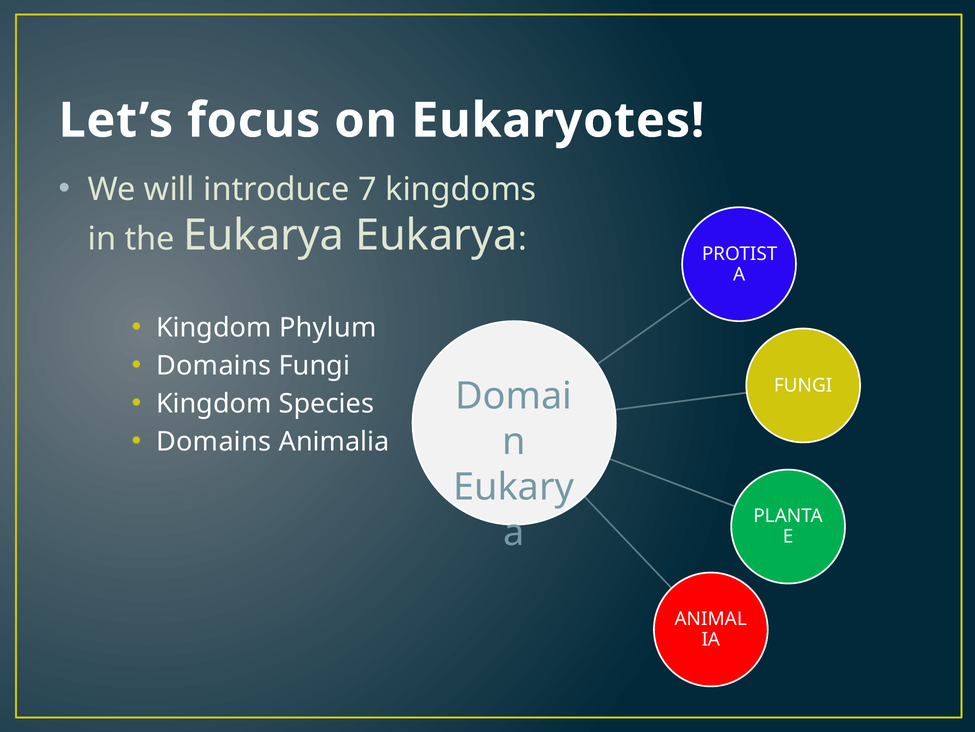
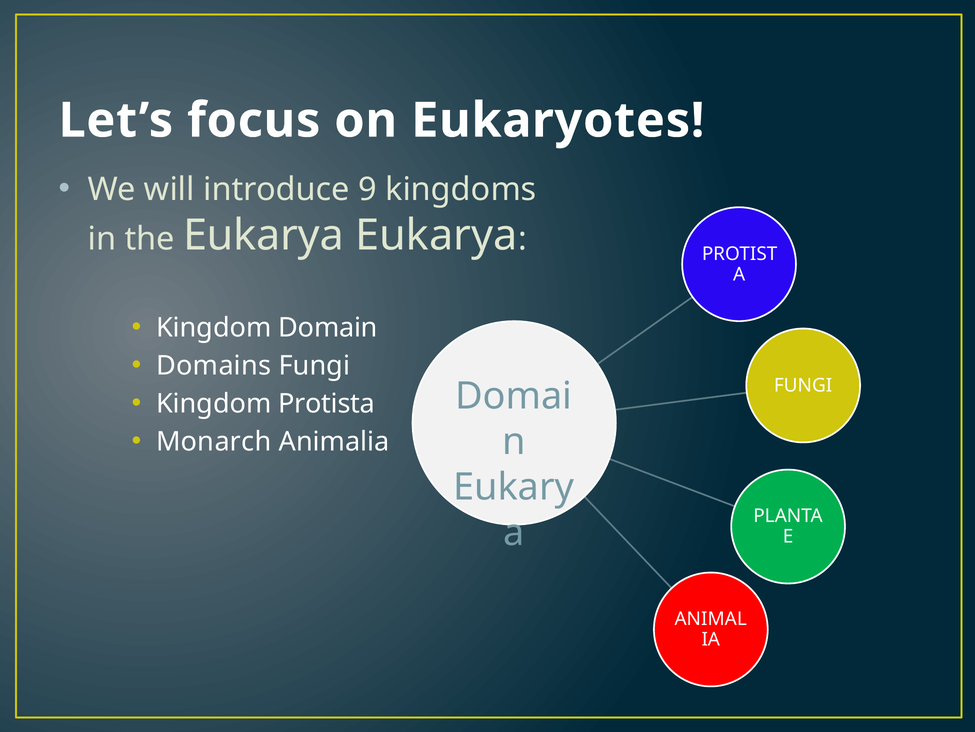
7: 7 -> 9
Phylum: Phylum -> Domain
Species: Species -> Protista
Domains at (214, 441): Domains -> Monarch
